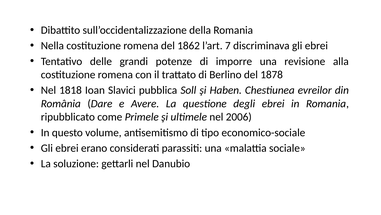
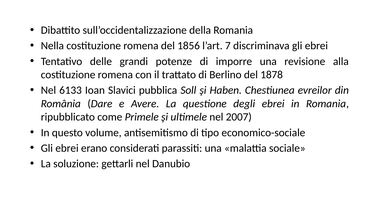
1862: 1862 -> 1856
1818: 1818 -> 6133
2006: 2006 -> 2007
